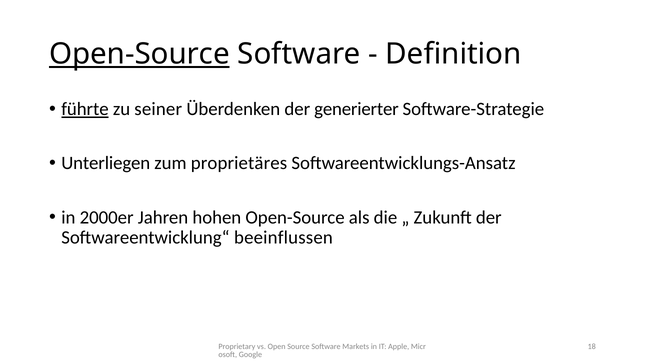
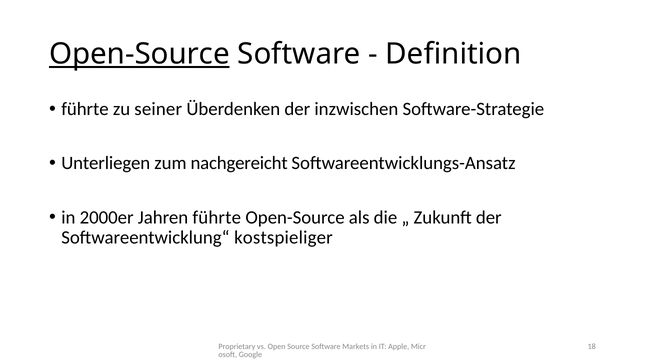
führte at (85, 109) underline: present -> none
generierter: generierter -> inzwischen
proprietäres: proprietäres -> nachgereicht
Jahren hohen: hohen -> führte
beeinflussen: beeinflussen -> kostspieliger
